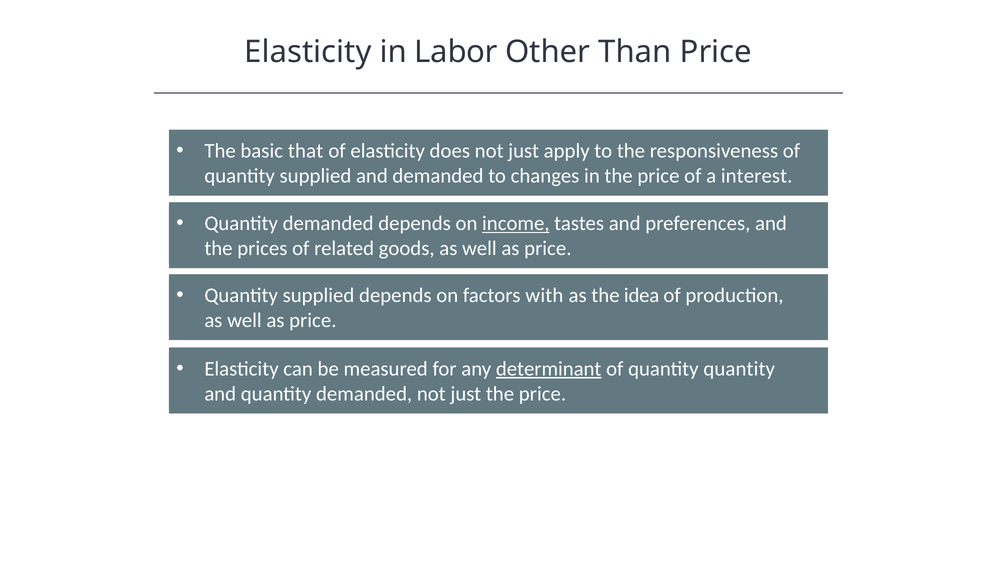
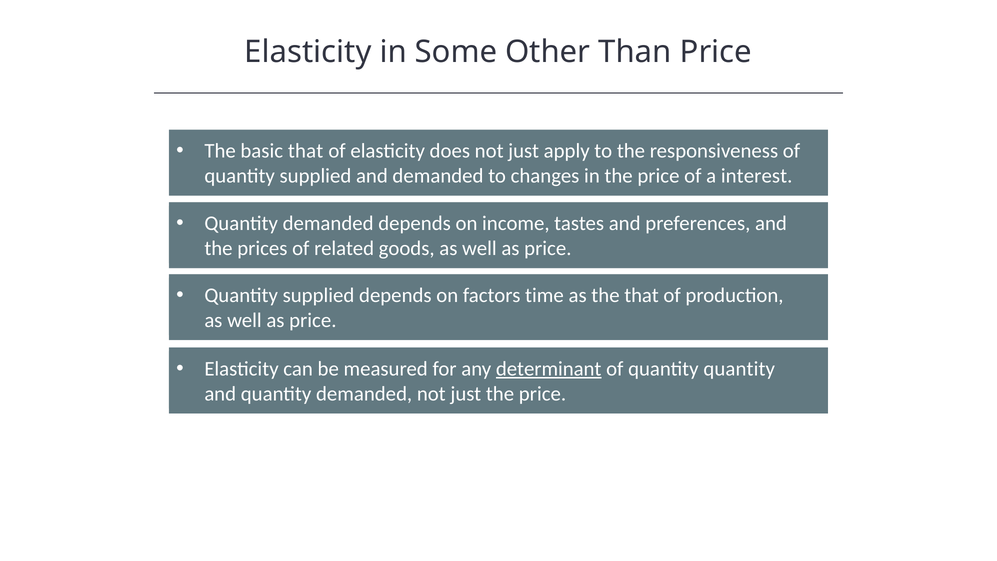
Labor: Labor -> Some
income underline: present -> none
with: with -> time
the idea: idea -> that
